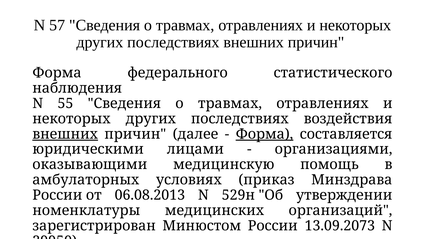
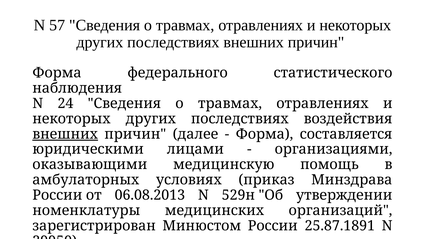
55: 55 -> 24
Форма at (264, 134) underline: present -> none
13.09.2073: 13.09.2073 -> 25.87.1891
